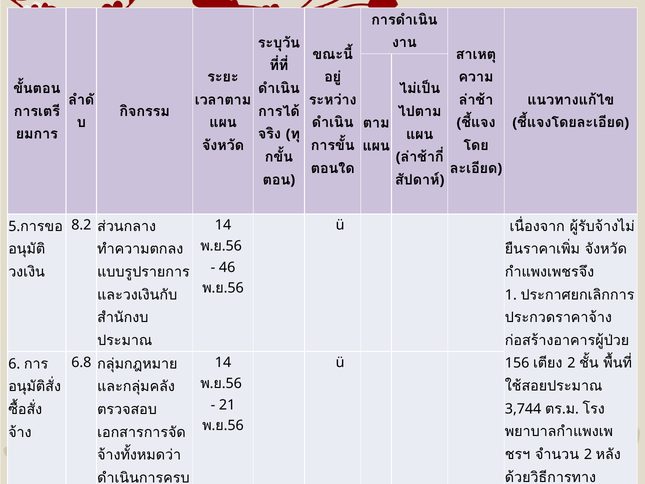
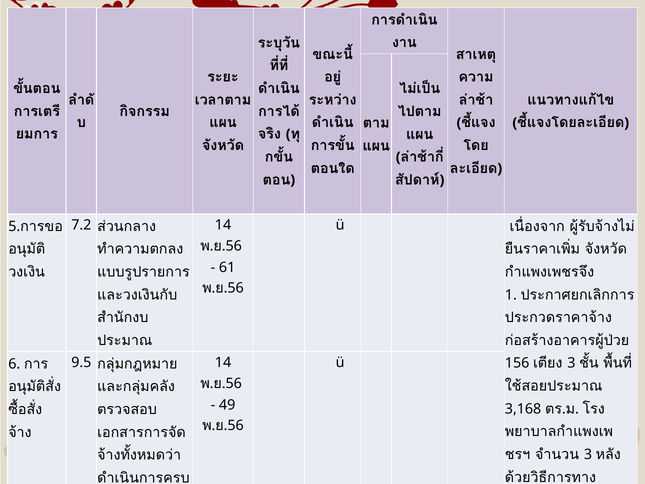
8.2: 8.2 -> 7.2
46: 46 -> 61
6.8: 6.8 -> 9.5
2 at (571, 363): 2 -> 3
21: 21 -> 49
3,744: 3,744 -> 3,168
2 at (588, 454): 2 -> 3
